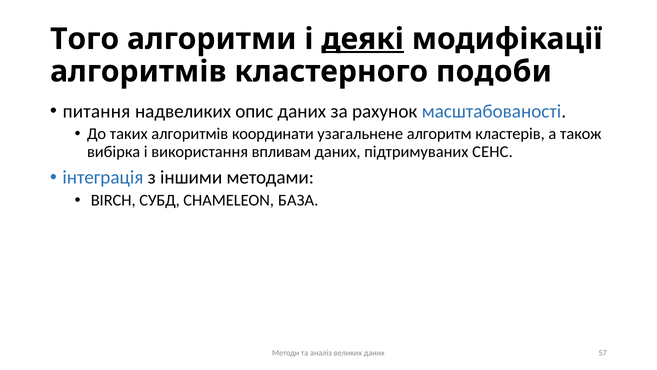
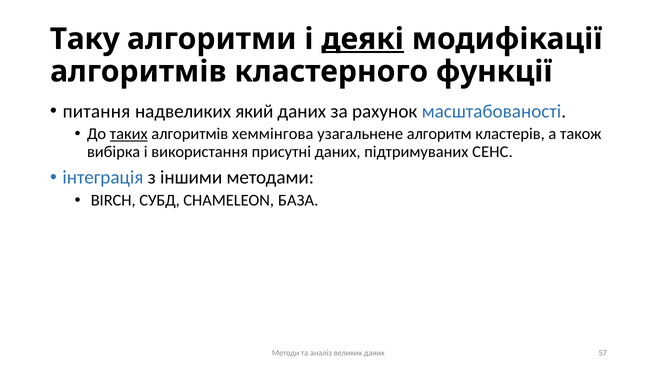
Того: Того -> Таку
подоби: подоби -> функції
опис: опис -> який
таких underline: none -> present
координати: координати -> хеммінгова
впливам: впливам -> присутні
